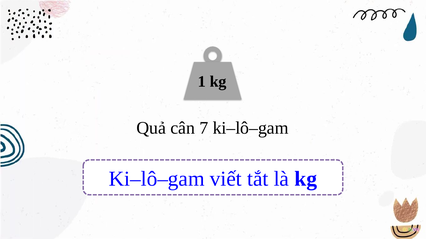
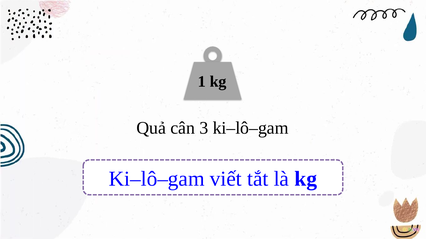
7: 7 -> 3
